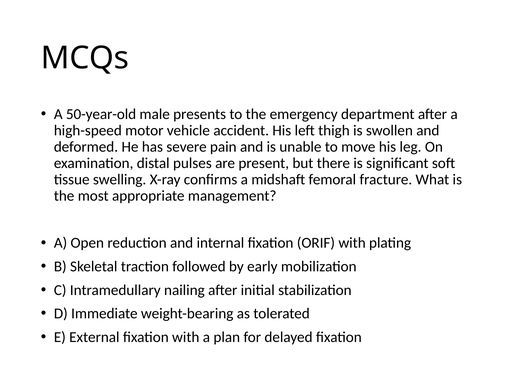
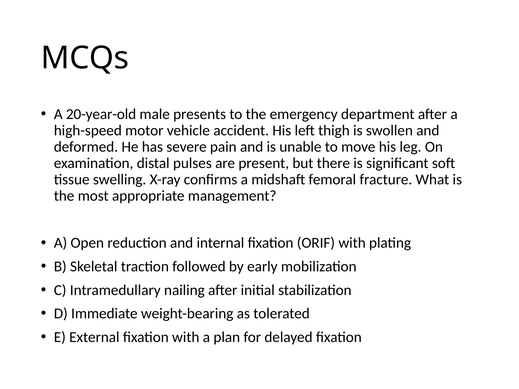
50-year-old: 50-year-old -> 20-year-old
